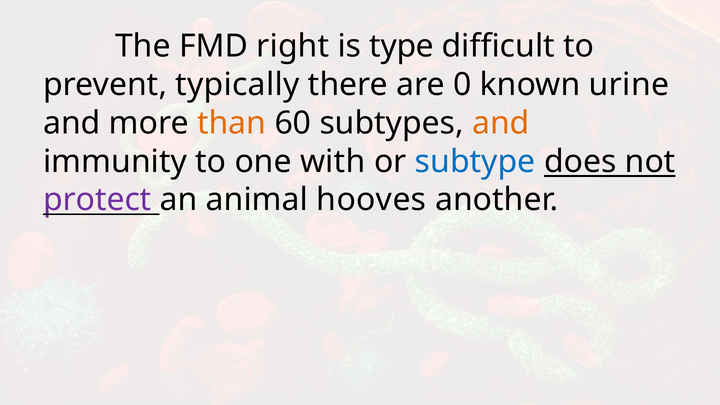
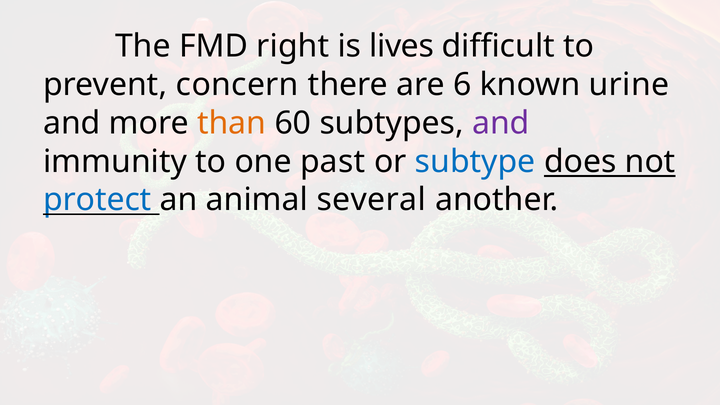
type: type -> lives
typically: typically -> concern
0: 0 -> 6
and at (501, 123) colour: orange -> purple
with: with -> past
protect colour: purple -> blue
hooves: hooves -> several
